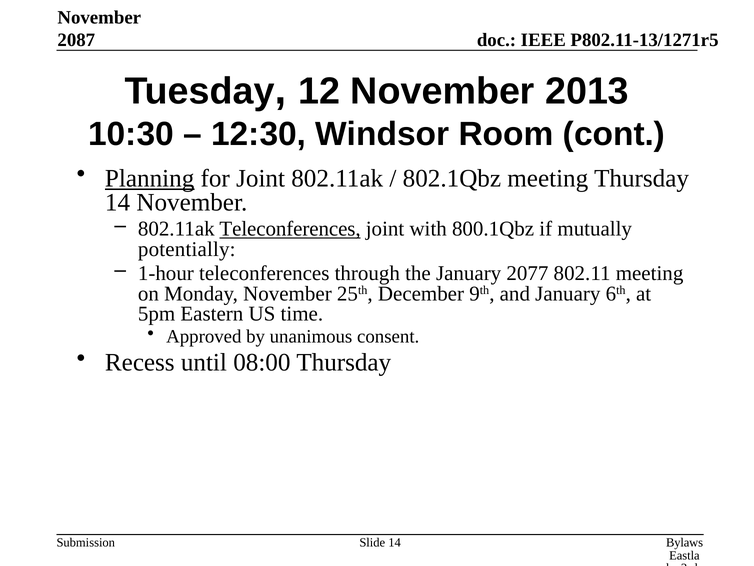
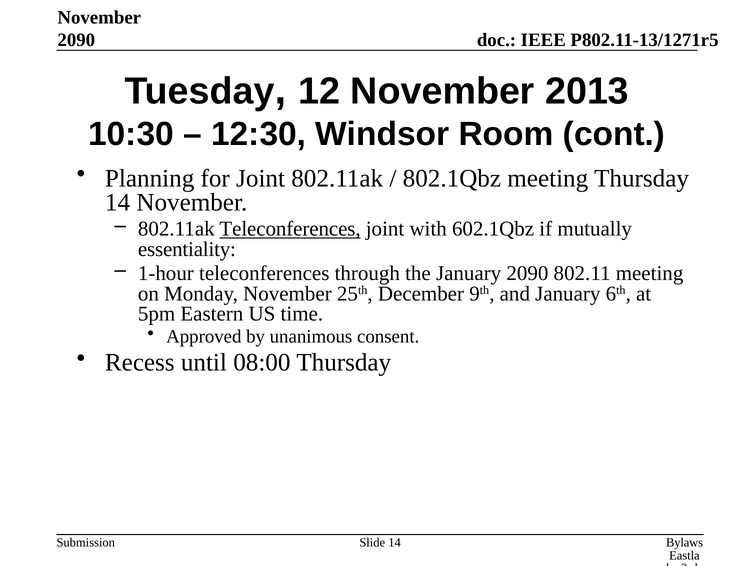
2087 at (76, 40): 2087 -> 2090
Planning underline: present -> none
800.1Qbz: 800.1Qbz -> 602.1Qbz
potentially: potentially -> essentiality
January 2077: 2077 -> 2090
